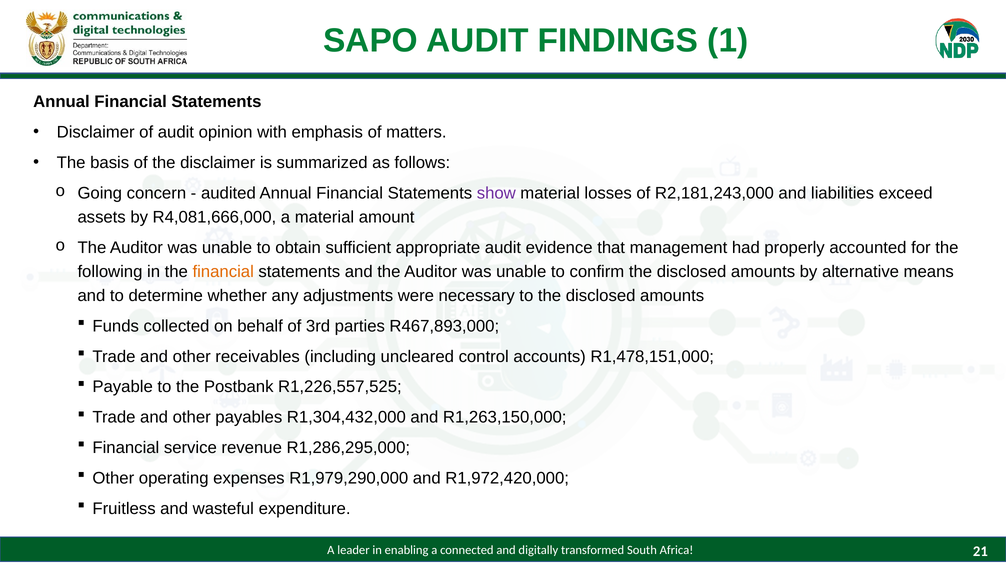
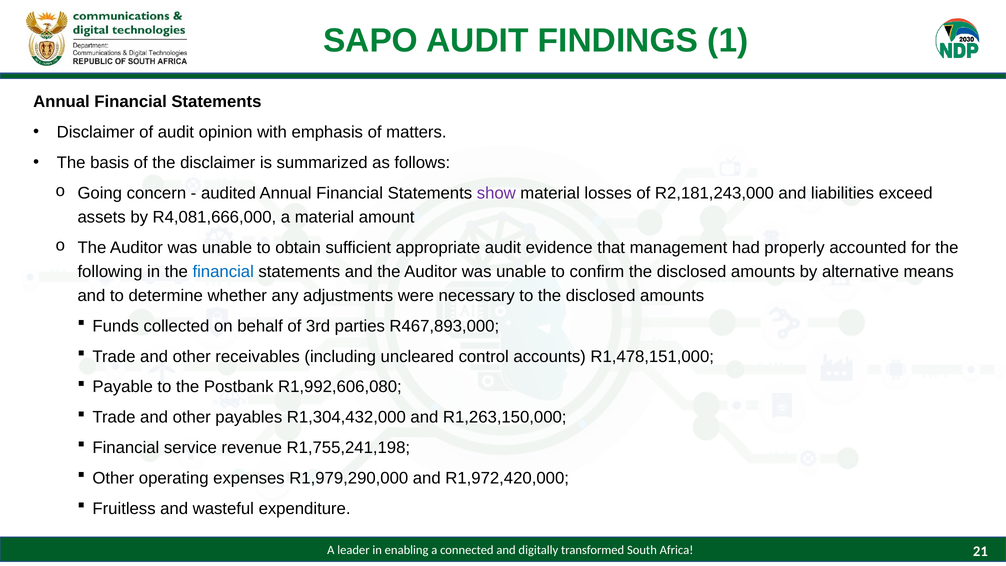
financial at (223, 272) colour: orange -> blue
R1,226,557,525: R1,226,557,525 -> R1,992,606,080
R1,286,295,000: R1,286,295,000 -> R1,755,241,198
